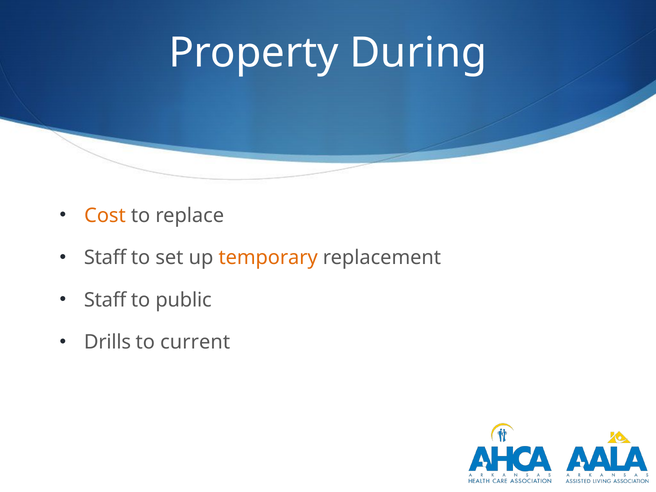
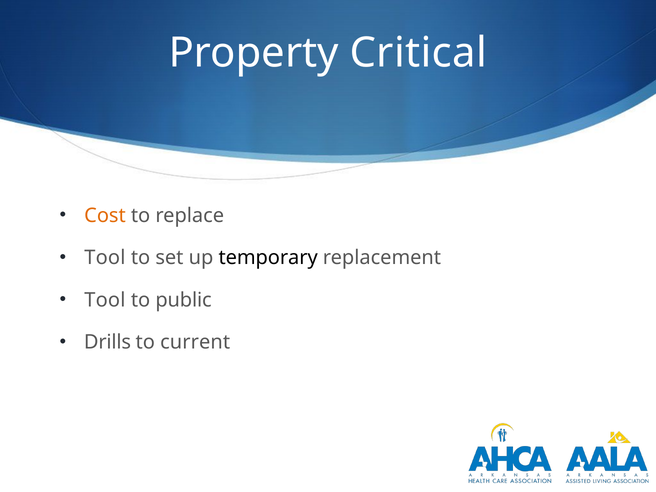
During: During -> Critical
Staff at (105, 258): Staff -> Tool
temporary colour: orange -> black
Staff at (105, 300): Staff -> Tool
